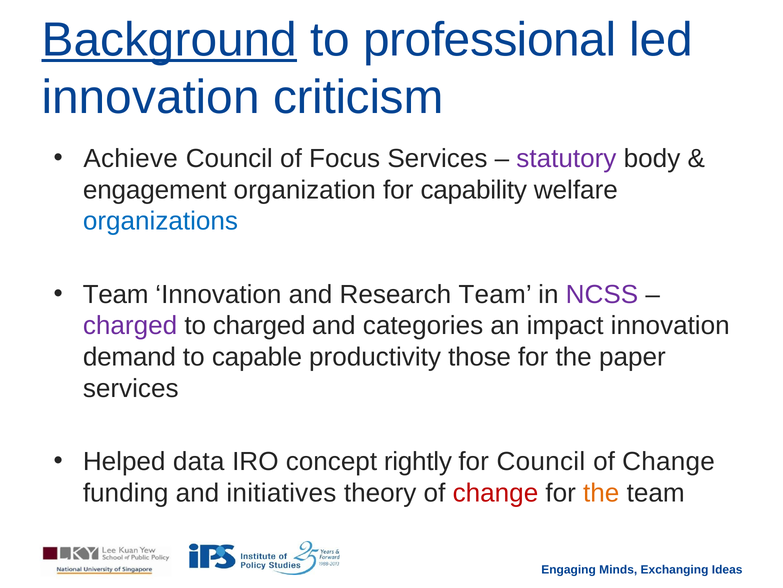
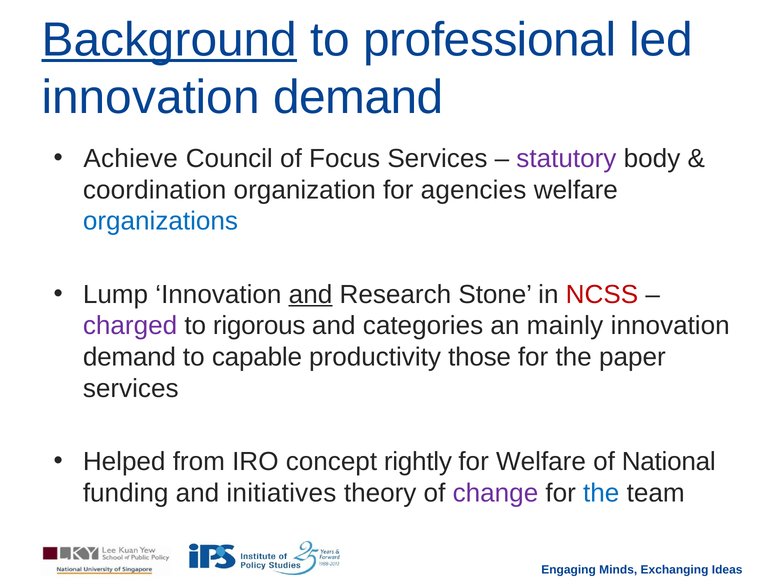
criticism at (358, 97): criticism -> demand
engagement: engagement -> coordination
capability: capability -> agencies
Team at (116, 294): Team -> Lump
and at (311, 294) underline: none -> present
Research Team: Team -> Stone
NCSS colour: purple -> red
to charged: charged -> rigorous
impact: impact -> mainly
data: data -> from
for Council: Council -> Welfare
Change at (668, 461): Change -> National
change at (495, 492) colour: red -> purple
the at (601, 492) colour: orange -> blue
